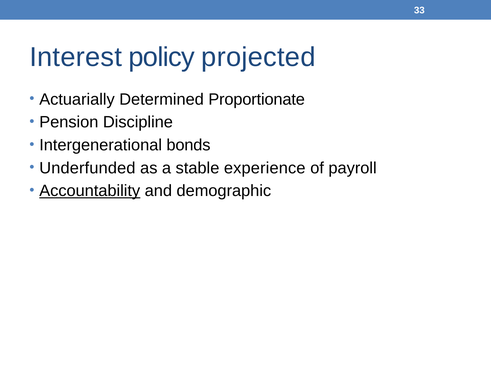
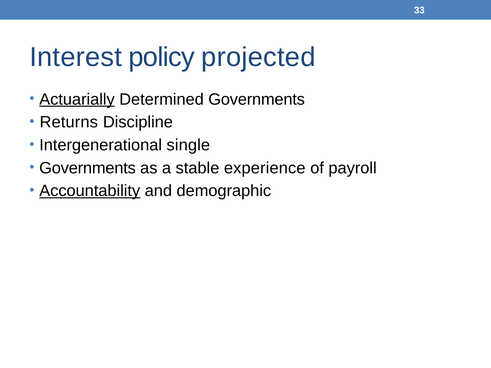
Actuarially underline: none -> present
Determined Proportionate: Proportionate -> Governments
Pension: Pension -> Returns
bonds: bonds -> single
Underfunded at (87, 168): Underfunded -> Governments
